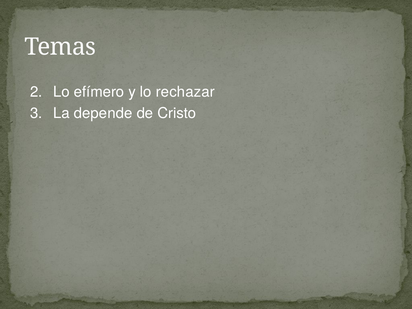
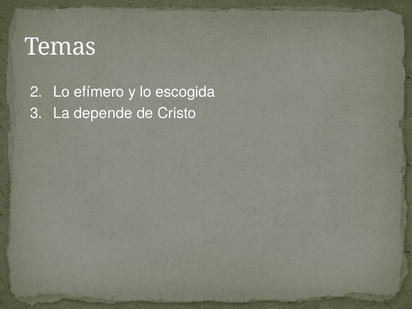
rechazar: rechazar -> escogida
